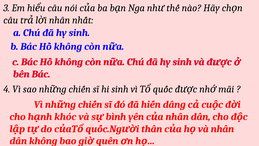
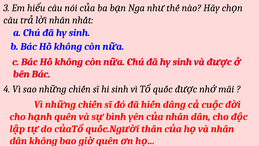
khóc at (65, 117): khóc -> quên
